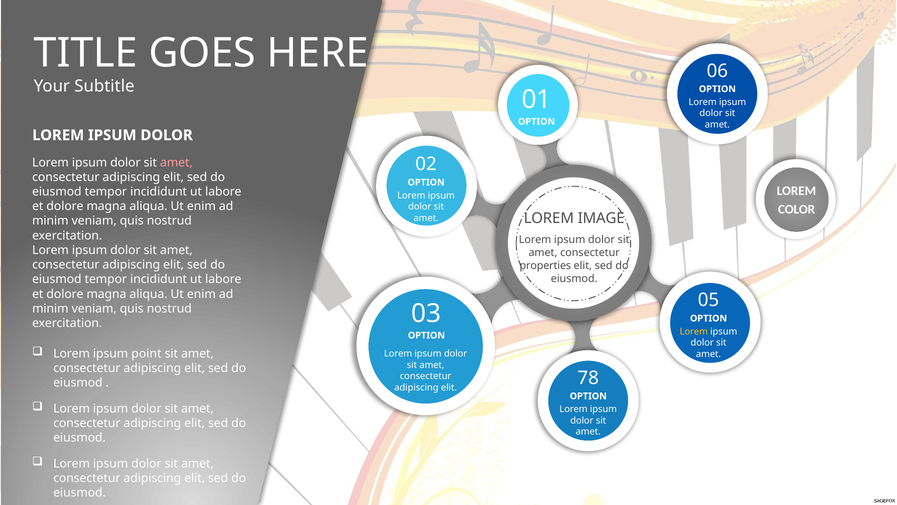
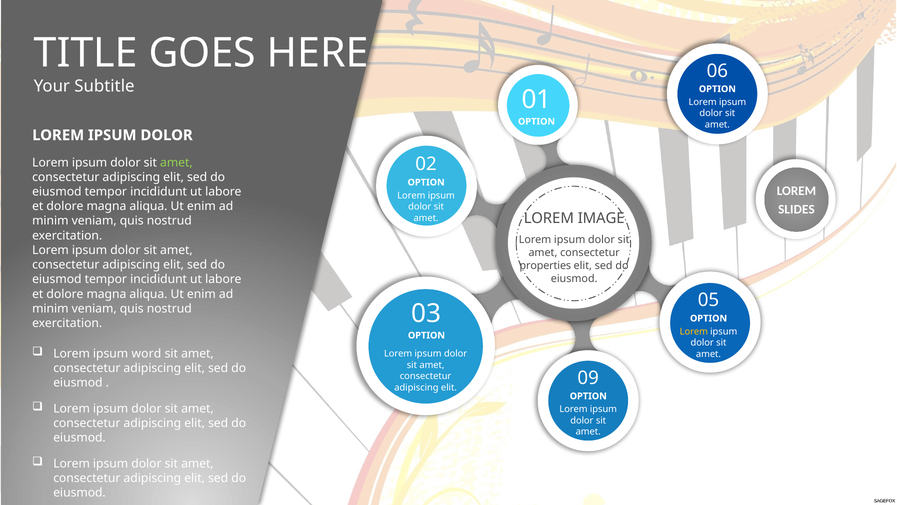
amet at (176, 162) colour: pink -> light green
COLOR: COLOR -> SLIDES
point: point -> word
78: 78 -> 09
